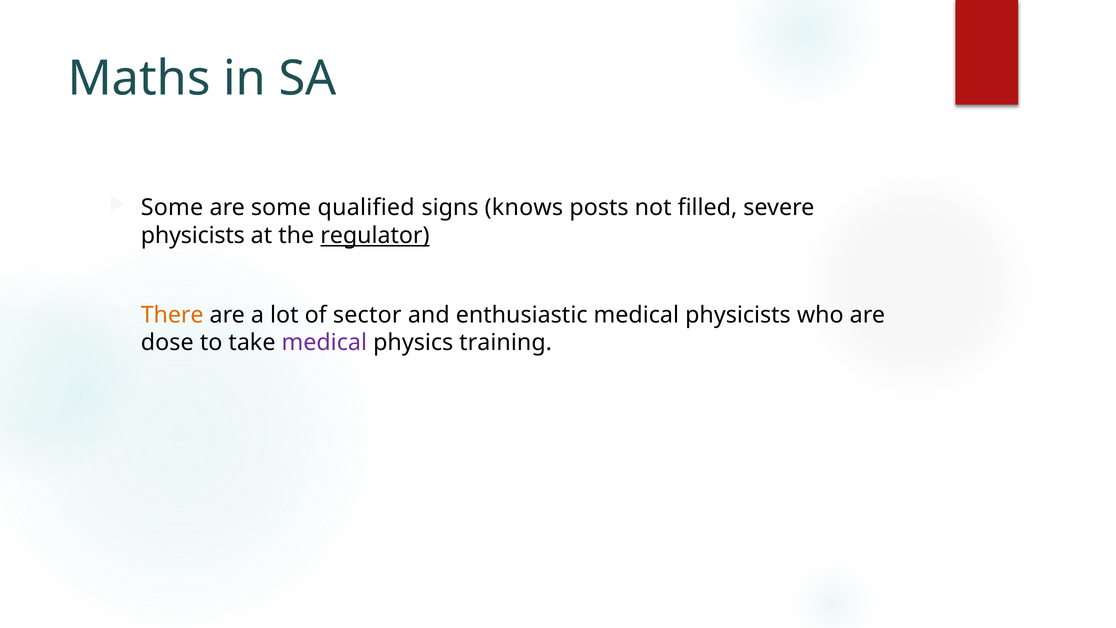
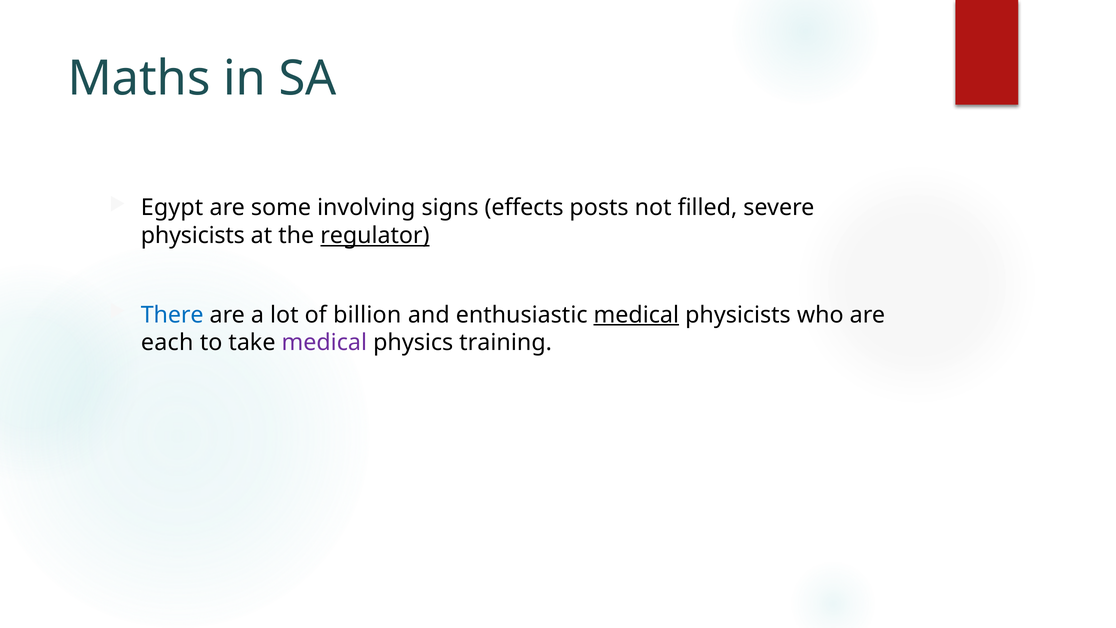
Some at (172, 208): Some -> Egypt
qualified: qualified -> involving
knows: knows -> effects
There colour: orange -> blue
sector: sector -> billion
medical at (636, 315) underline: none -> present
dose: dose -> each
